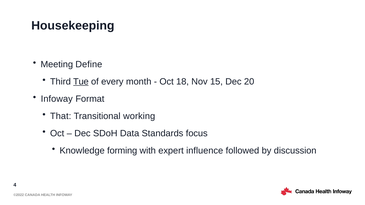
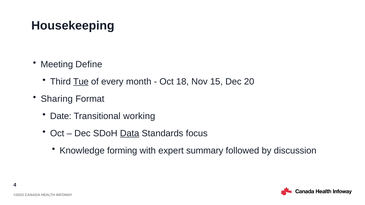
Infoway at (57, 99): Infoway -> Sharing
That: That -> Date
Data underline: none -> present
influence: influence -> summary
